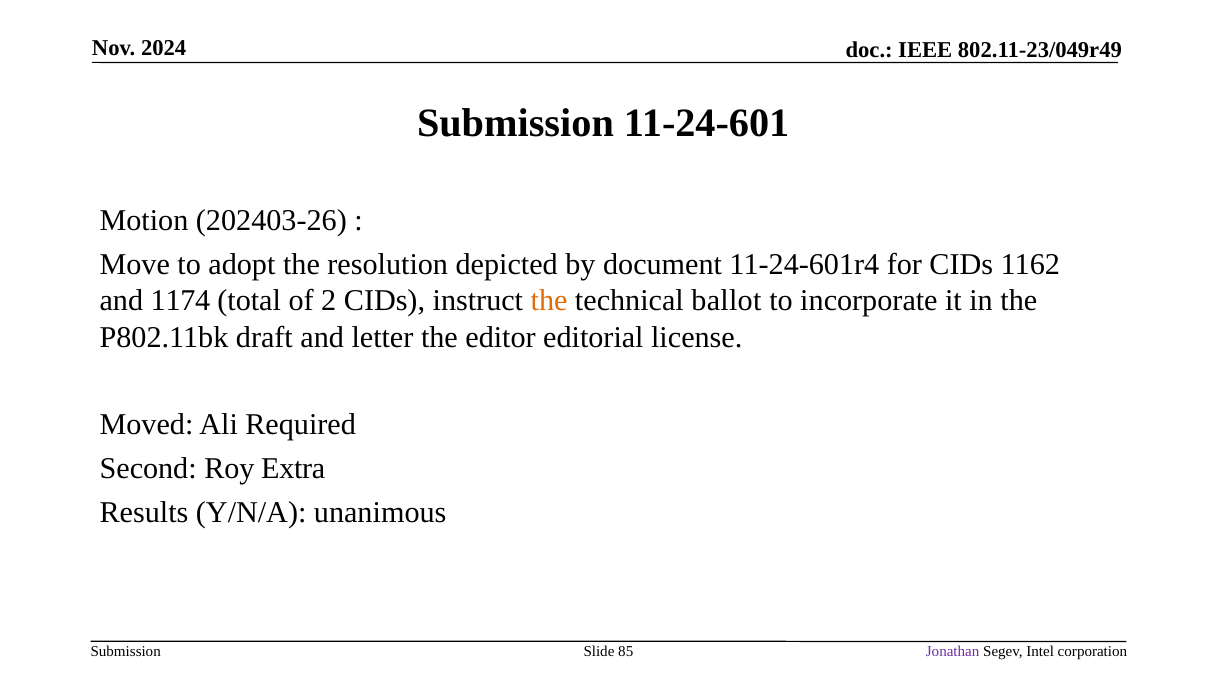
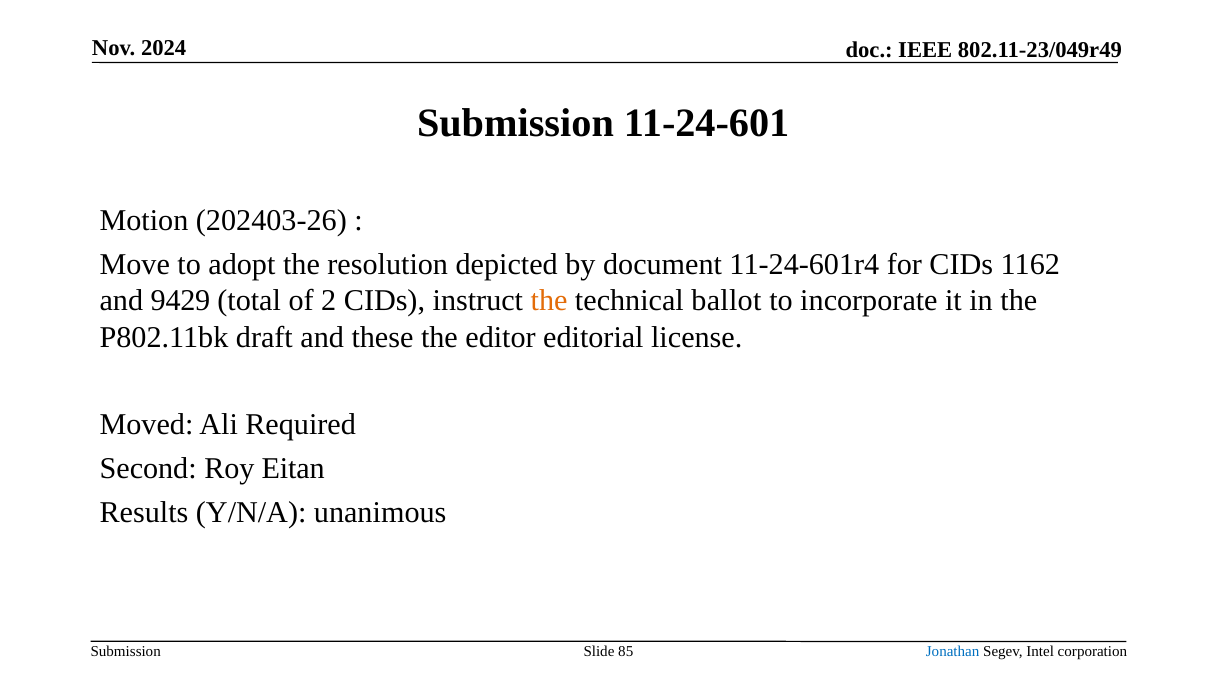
1174: 1174 -> 9429
letter: letter -> these
Extra: Extra -> Eitan
Jonathan colour: purple -> blue
